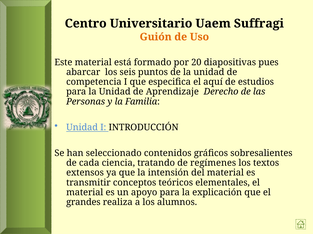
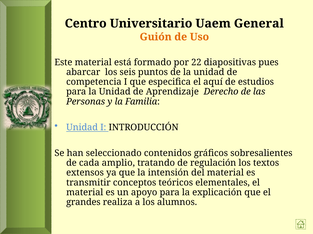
Suffragi: Suffragi -> General
20: 20 -> 22
ciencia: ciencia -> amplio
regímenes: regímenes -> regulación
